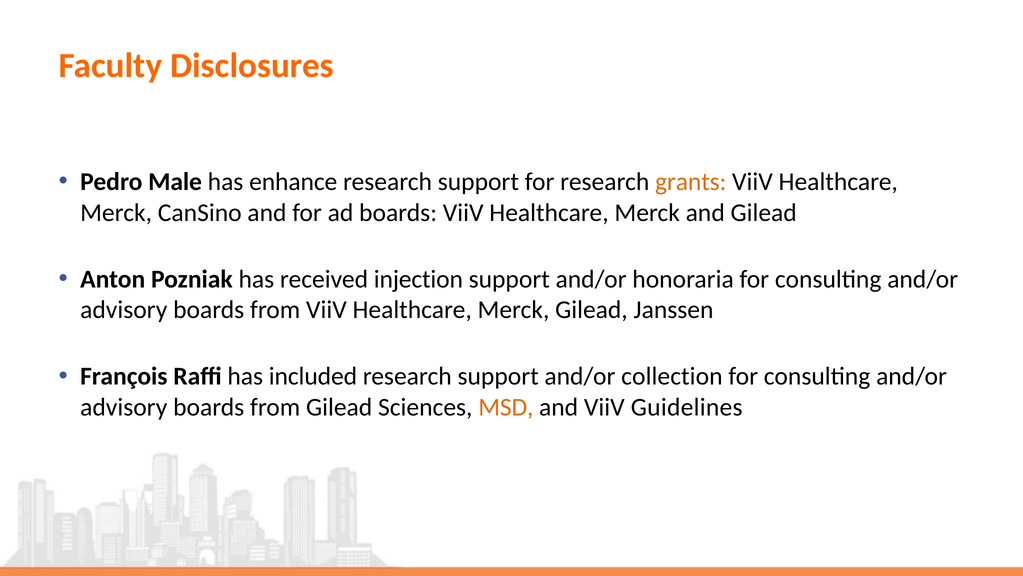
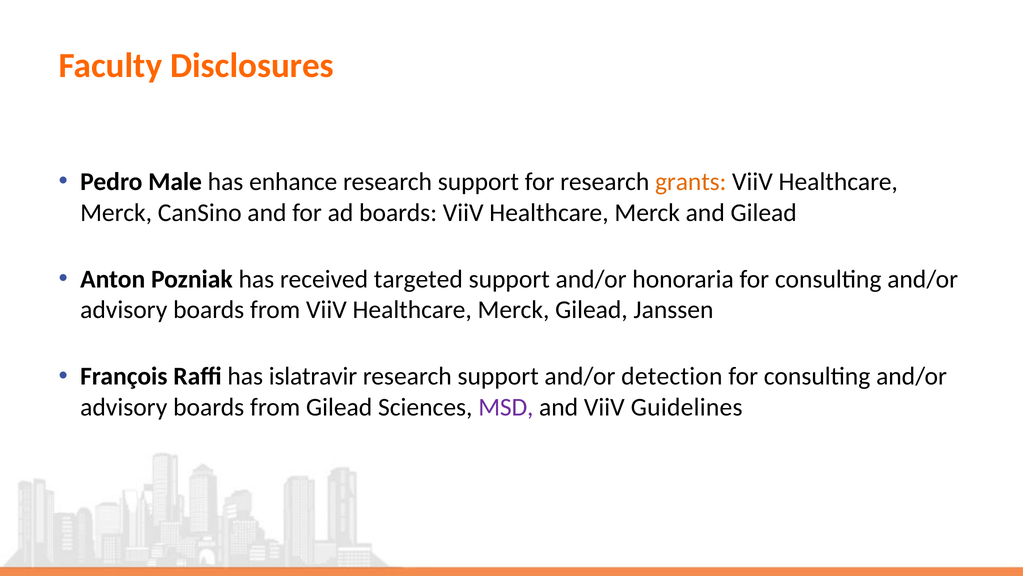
injection: injection -> targeted
included: included -> islatravir
collection: collection -> detection
MSD colour: orange -> purple
